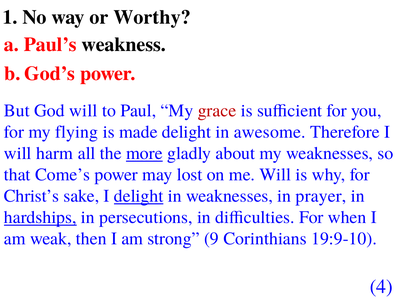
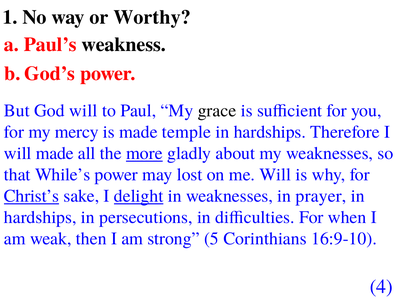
grace colour: red -> black
flying: flying -> mercy
made delight: delight -> temple
awesome at (270, 132): awesome -> hardships
will harm: harm -> made
Come’s: Come’s -> While’s
Christ’s underline: none -> present
hardships at (40, 217) underline: present -> none
9: 9 -> 5
19:9-10: 19:9-10 -> 16:9-10
